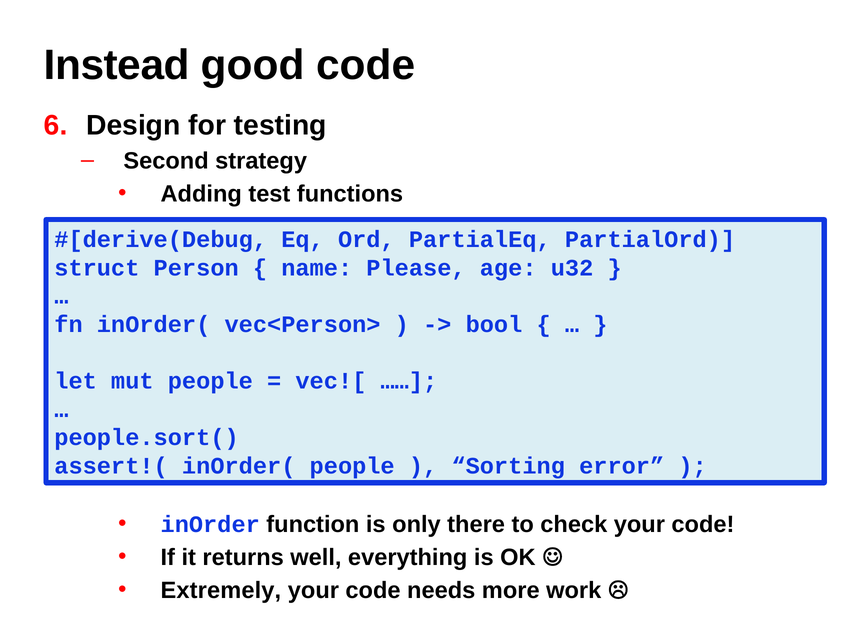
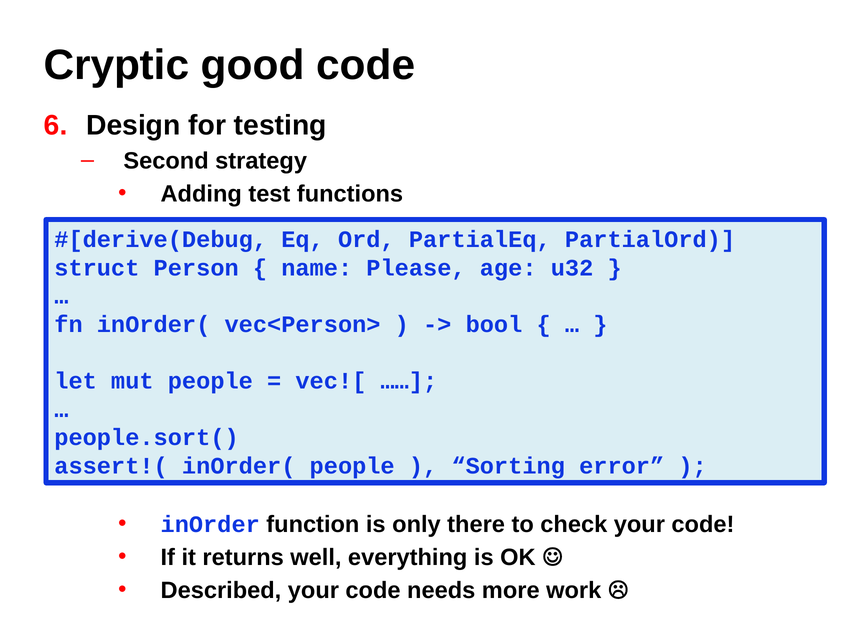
Instead: Instead -> Cryptic
Extremely: Extremely -> Described
